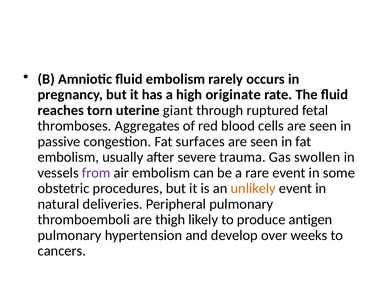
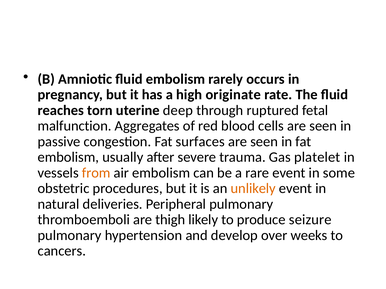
giant: giant -> deep
thromboses: thromboses -> malfunction
swollen: swollen -> platelet
from colour: purple -> orange
antigen: antigen -> seizure
